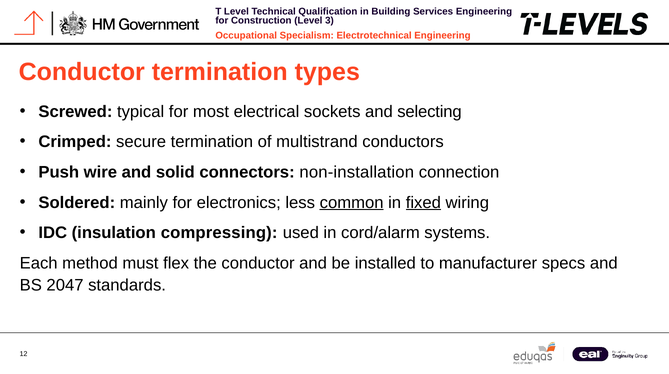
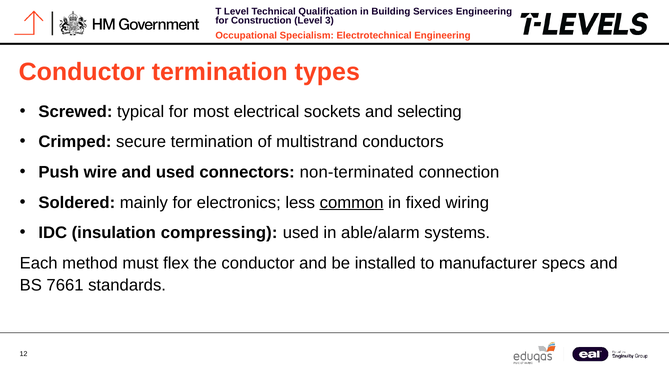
and solid: solid -> used
non-installation: non-installation -> non-terminated
fixed underline: present -> none
cord/alarm: cord/alarm -> able/alarm
2047: 2047 -> 7661
